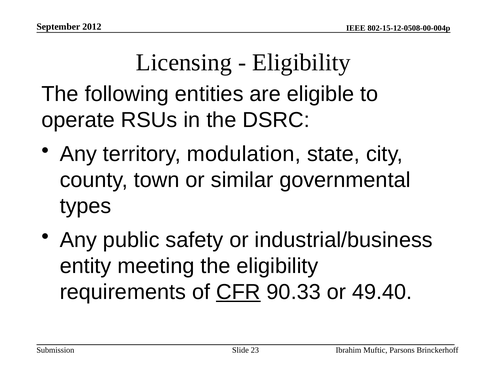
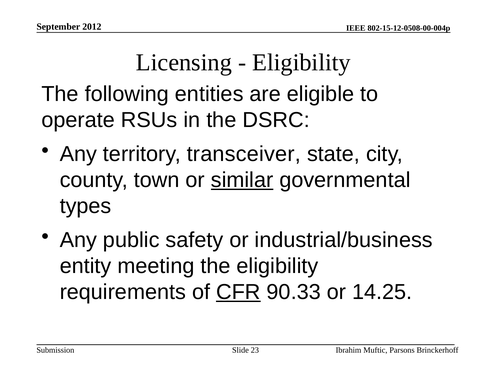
modulation: modulation -> transceiver
similar underline: none -> present
49.40: 49.40 -> 14.25
